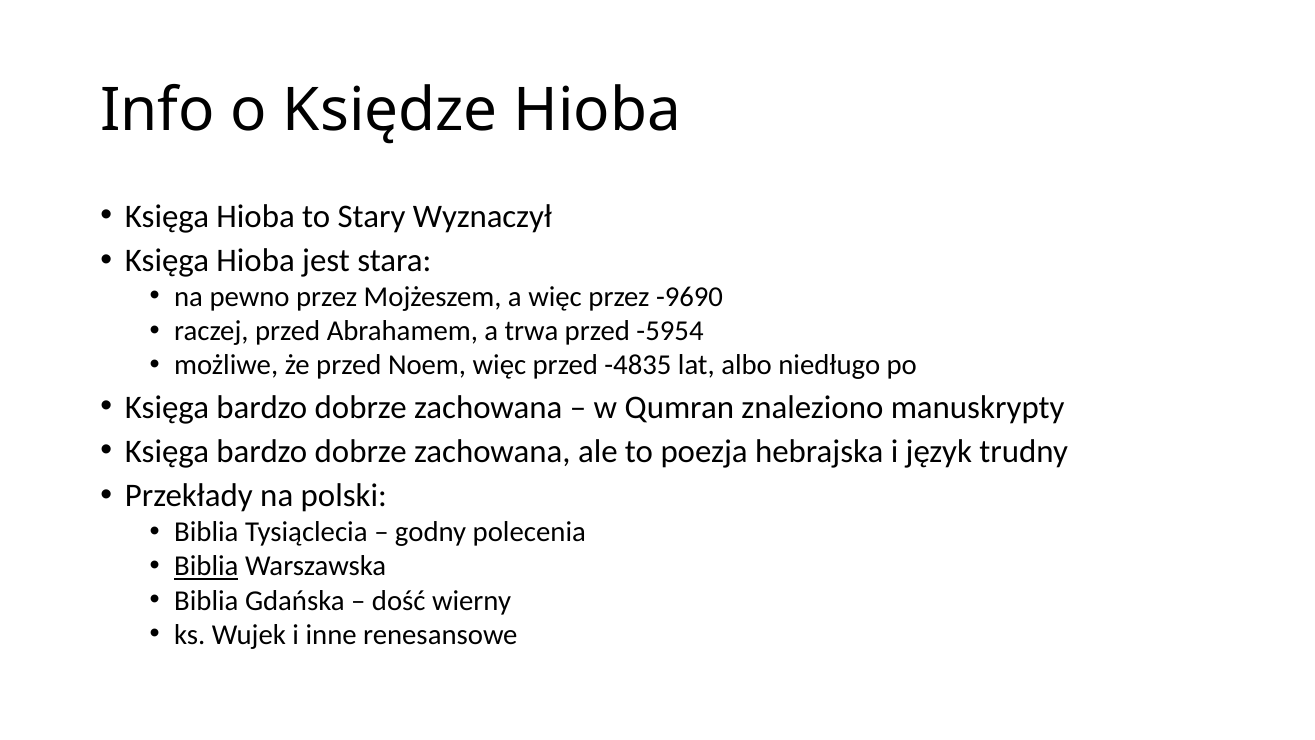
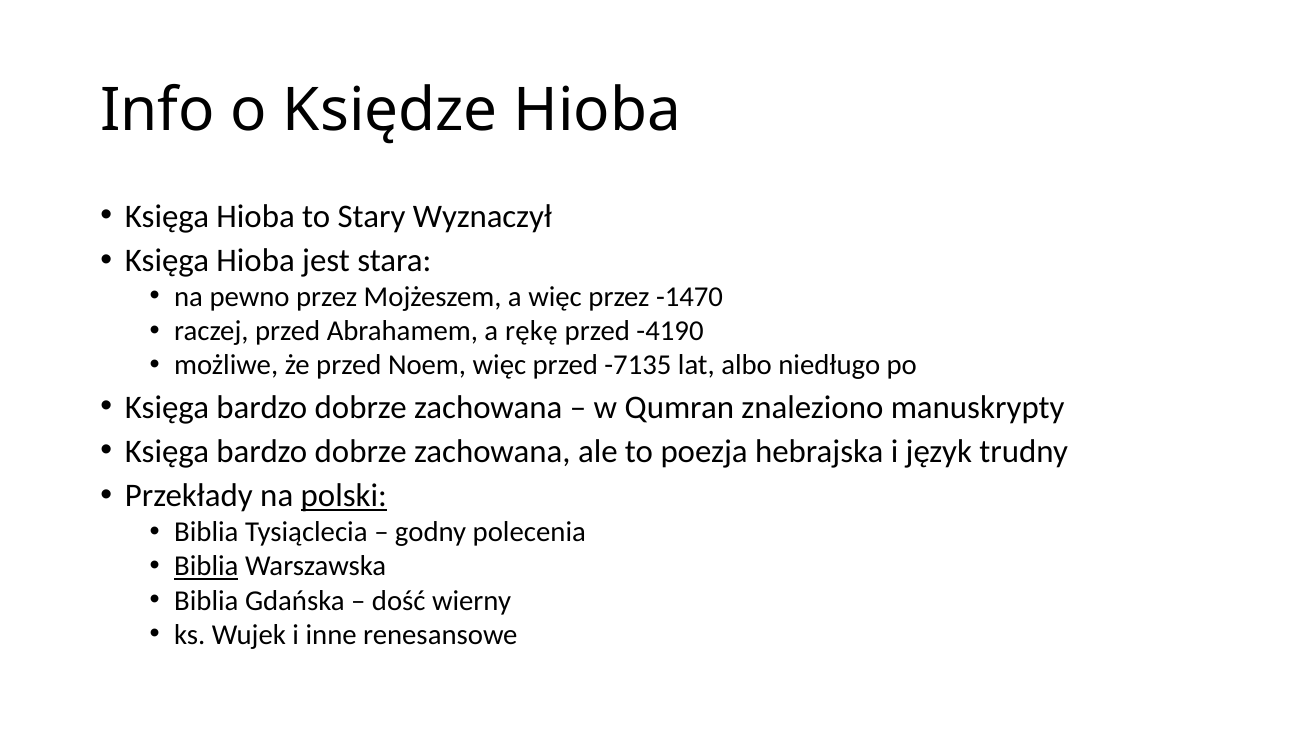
-9690: -9690 -> -1470
trwa: trwa -> rękę
-5954: -5954 -> -4190
-4835: -4835 -> -7135
polski underline: none -> present
